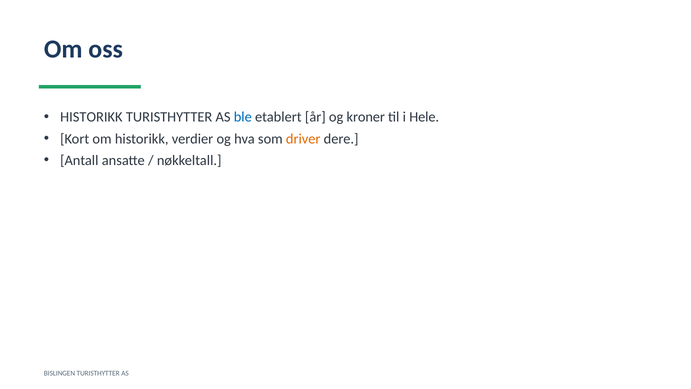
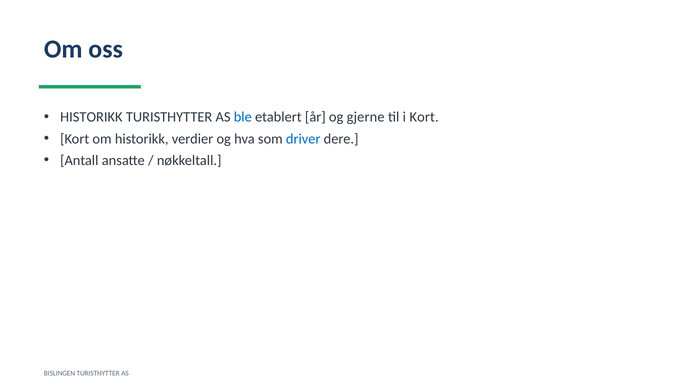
kroner: kroner -> gjerne
i Hele: Hele -> Kort
driver colour: orange -> blue
